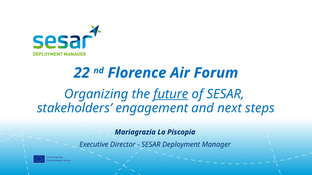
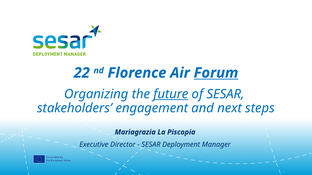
Forum underline: none -> present
